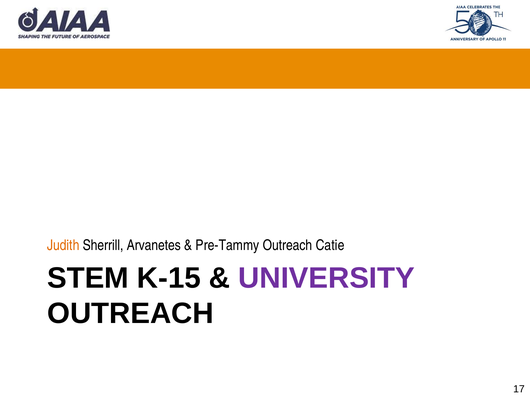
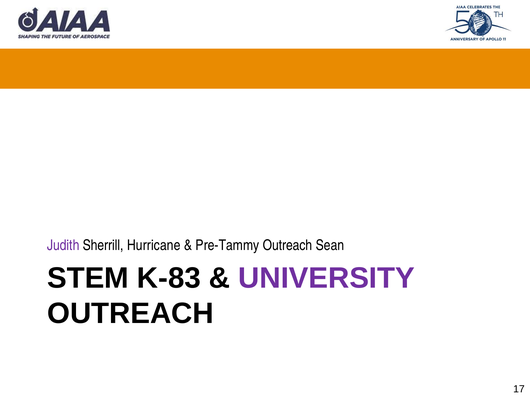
Judith colour: orange -> purple
Arvanetes: Arvanetes -> Hurricane
Catie: Catie -> Sean
K-15: K-15 -> K-83
